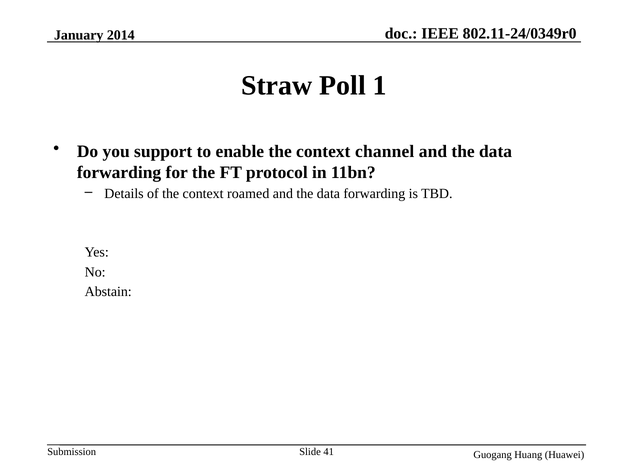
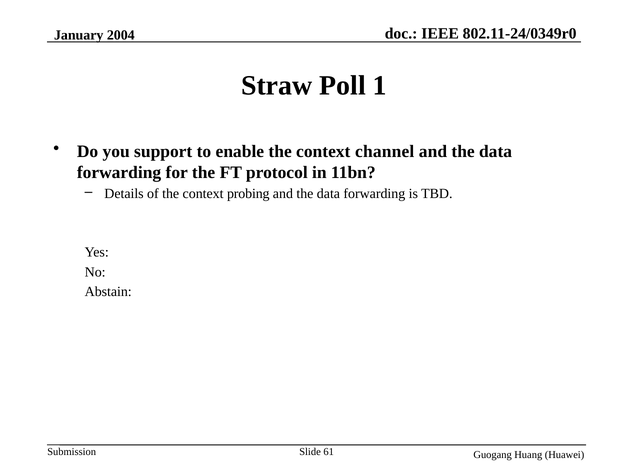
2014: 2014 -> 2004
roamed: roamed -> probing
41: 41 -> 61
